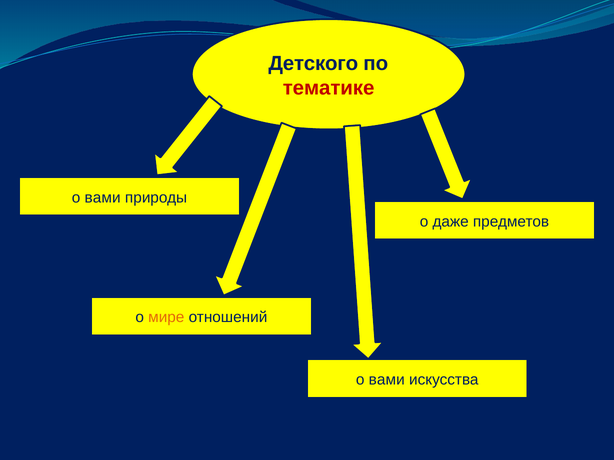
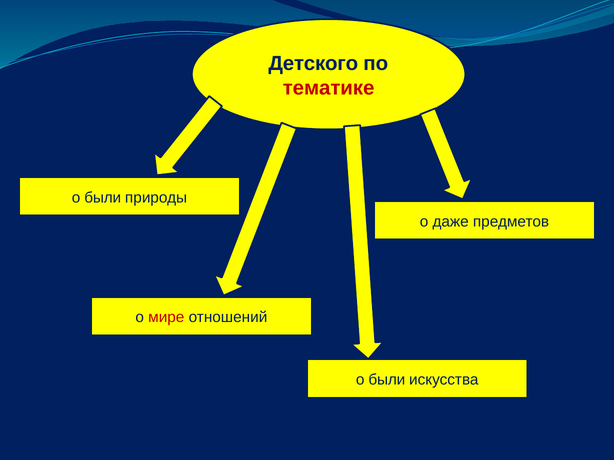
вами at (103, 198): вами -> были
мире colour: orange -> red
вами at (387, 380): вами -> были
